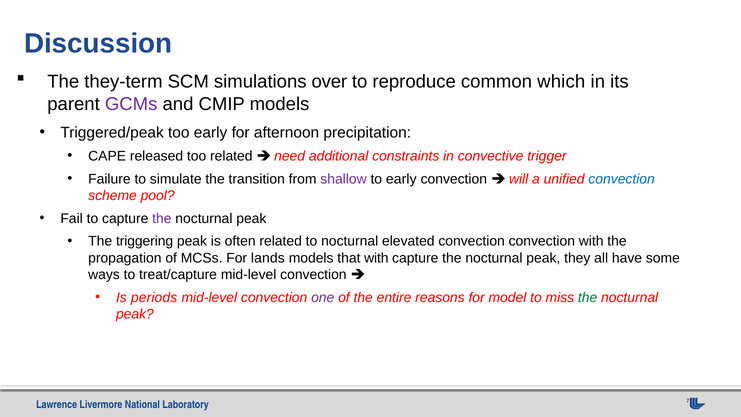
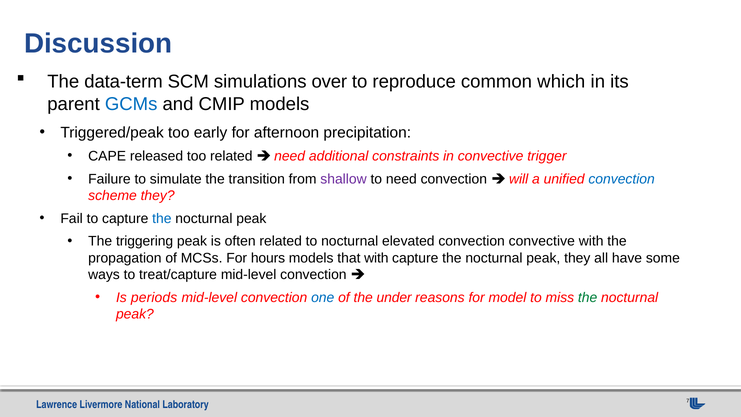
they-term: they-term -> data-term
GCMs colour: purple -> blue
to early: early -> need
scheme pool: pool -> they
the at (162, 218) colour: purple -> blue
convection convection: convection -> convective
lands: lands -> hours
one colour: purple -> blue
entire: entire -> under
